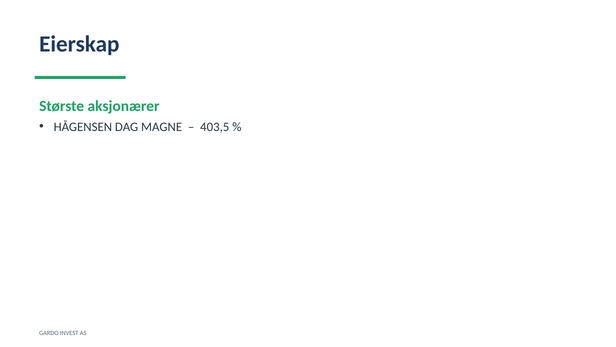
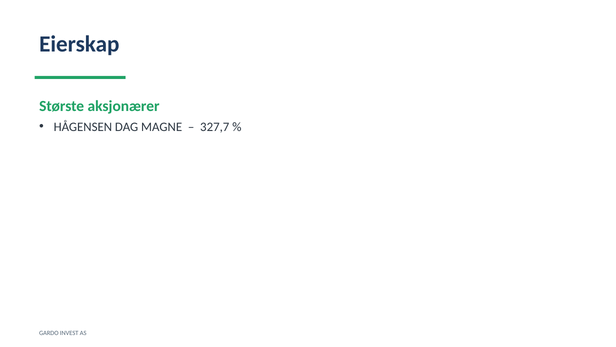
403,5: 403,5 -> 327,7
